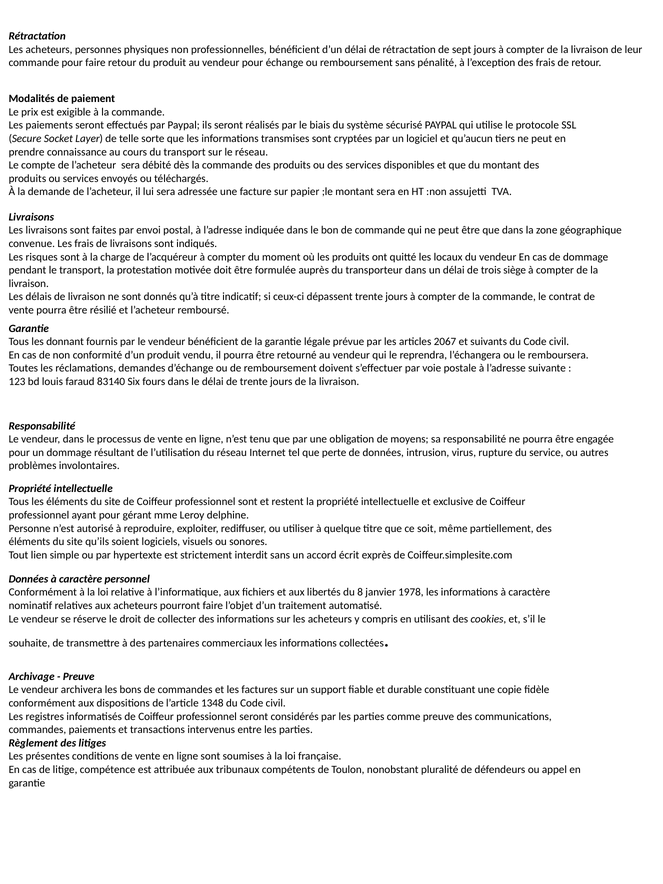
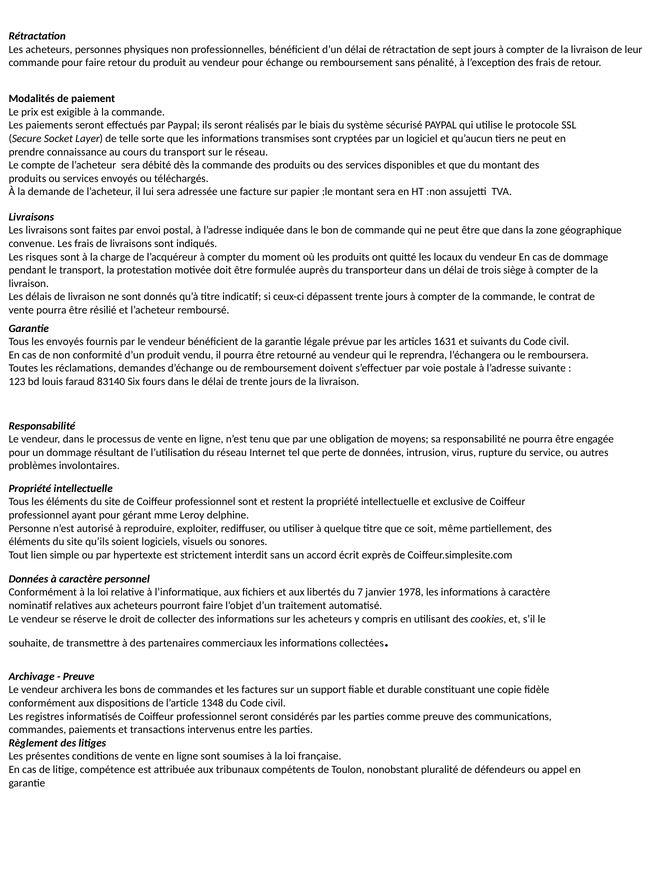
les donnant: donnant -> envoyés
2067: 2067 -> 1631
8: 8 -> 7
